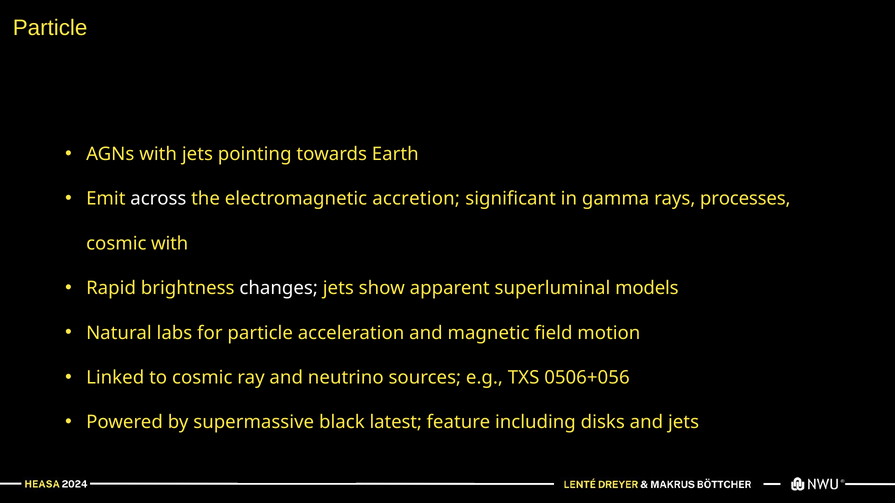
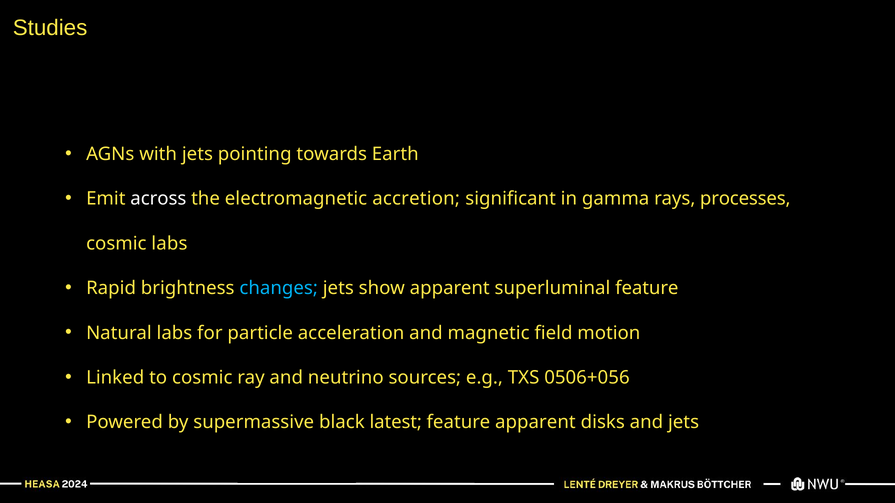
Particle at (50, 28): Particle -> Studies
cosmic with: with -> labs
changes colour: white -> light blue
superluminal models: models -> feature
feature including: including -> apparent
